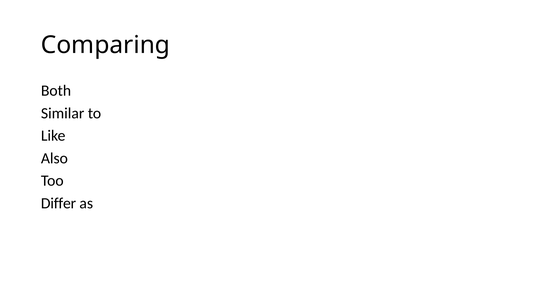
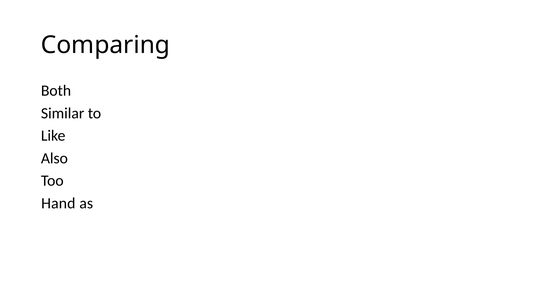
Differ: Differ -> Hand
